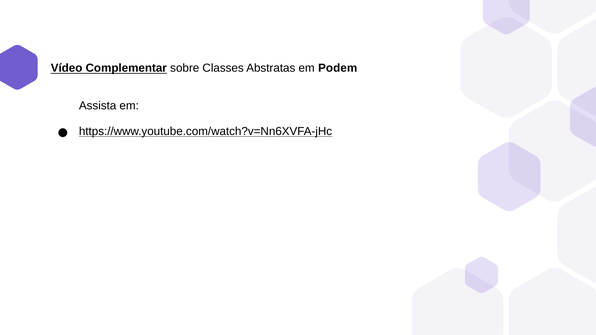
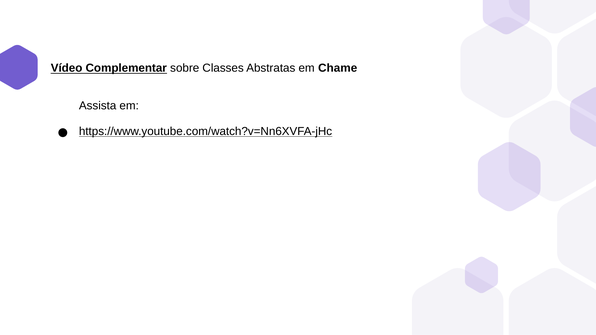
Podem: Podem -> Chame
